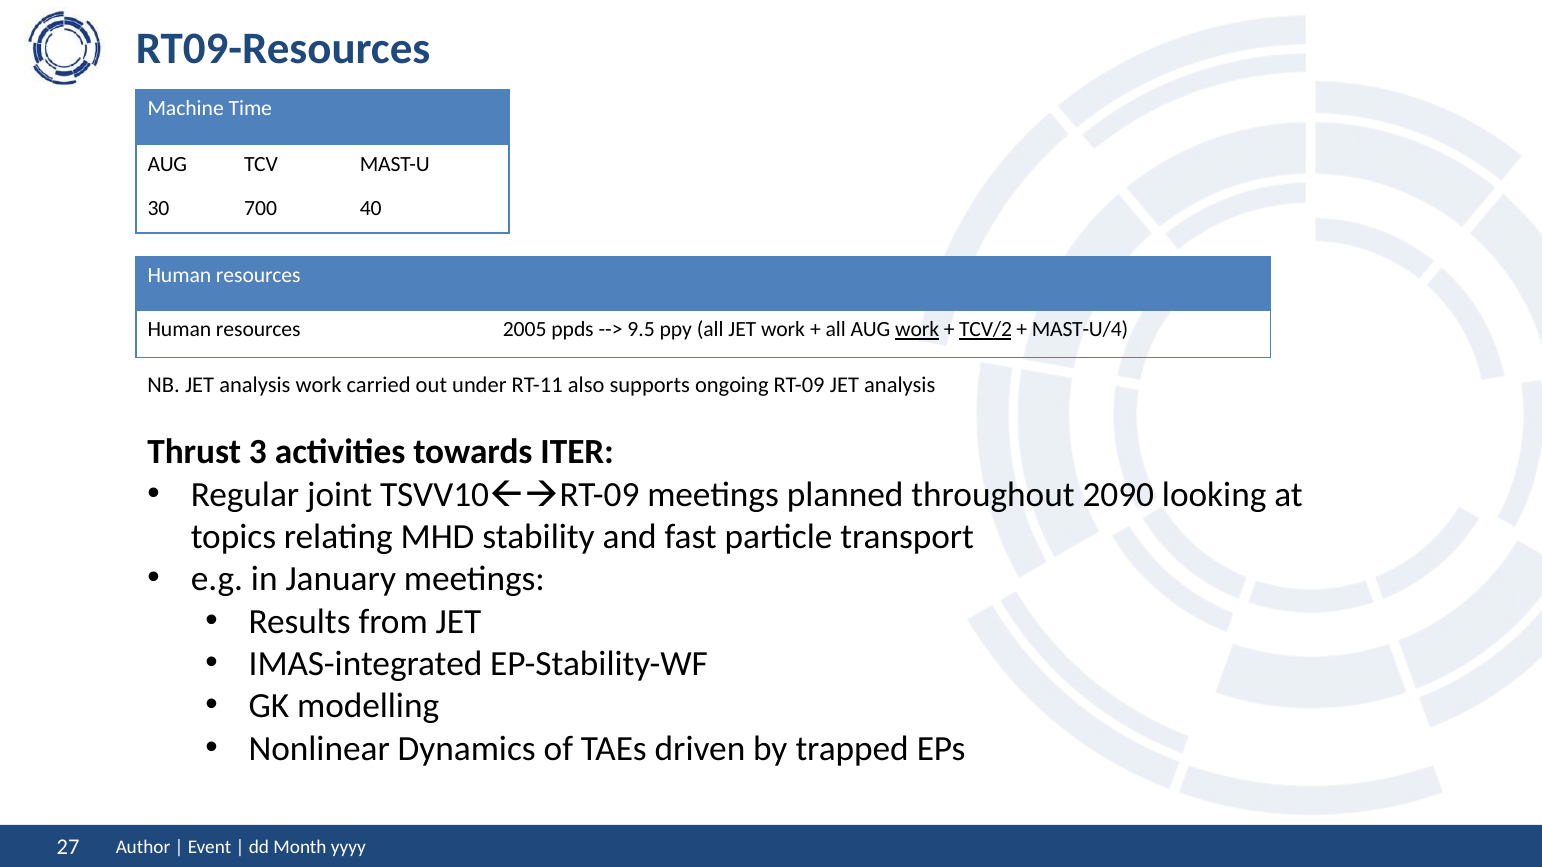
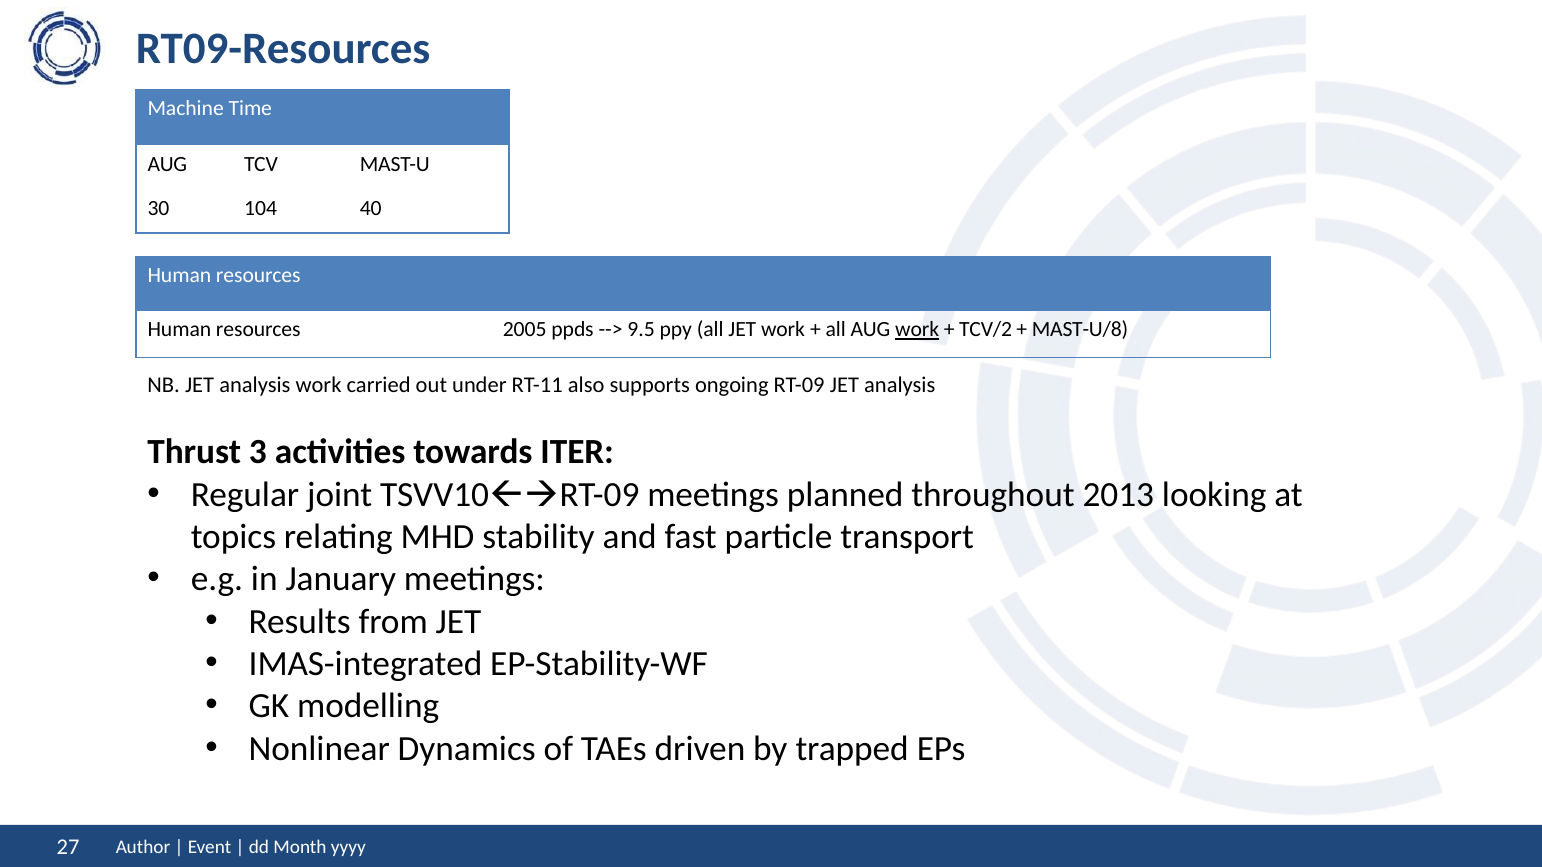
700: 700 -> 104
TCV/2 underline: present -> none
MAST-U/4: MAST-U/4 -> MAST-U/8
2090: 2090 -> 2013
